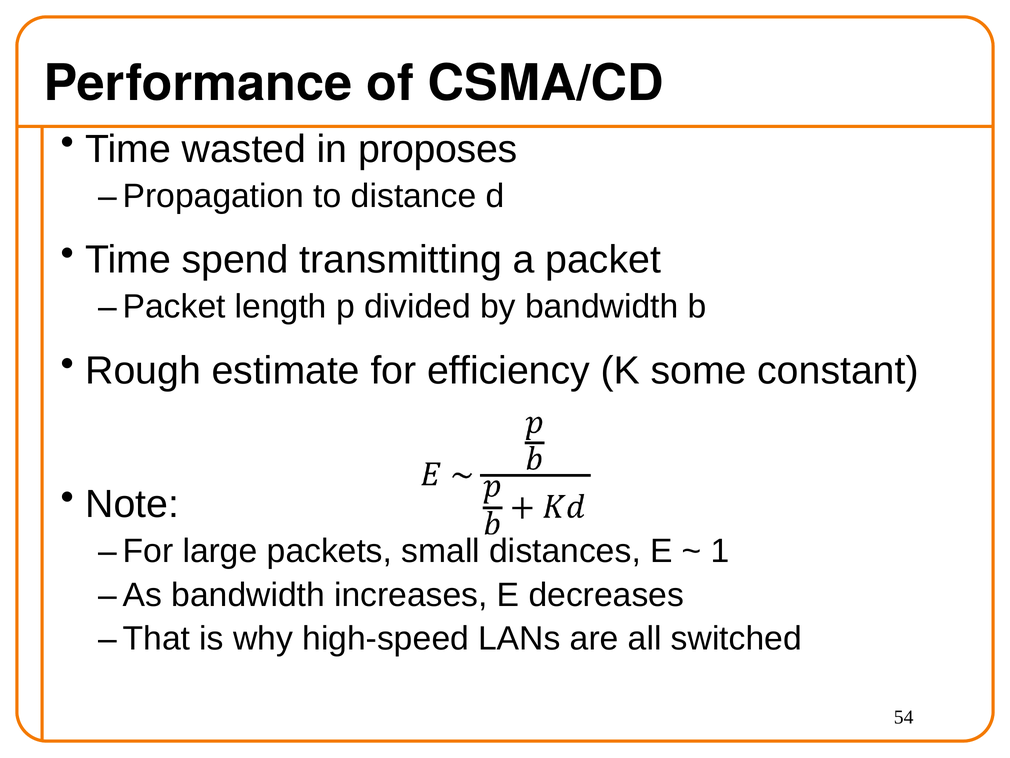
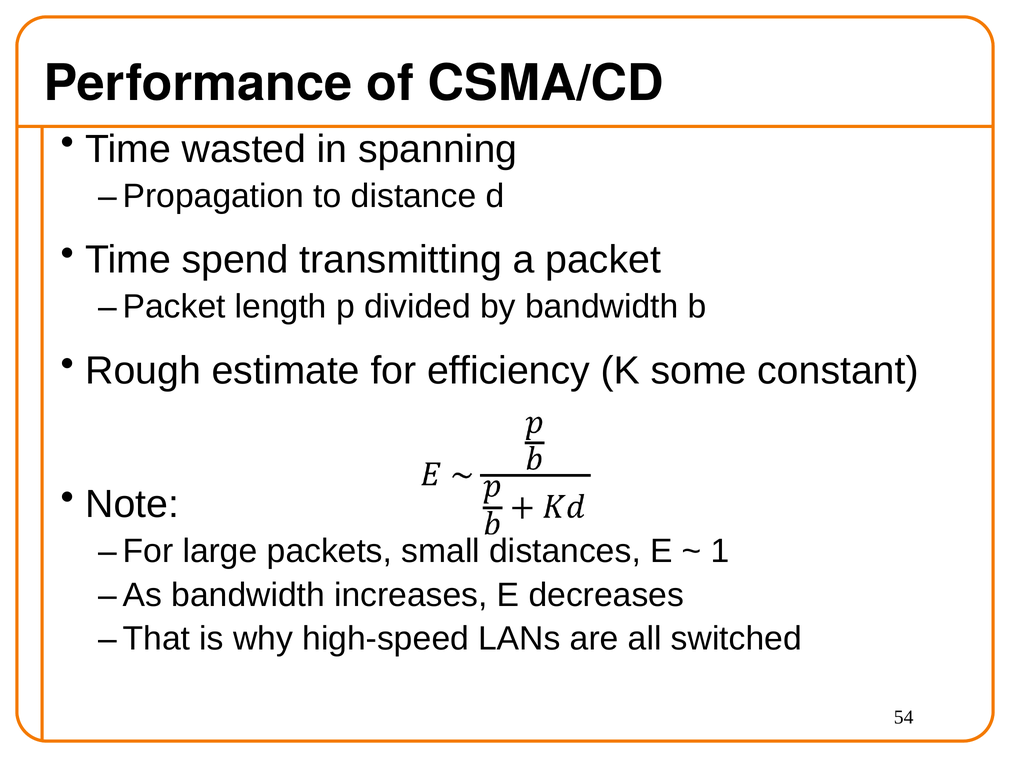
proposes: proposes -> spanning
